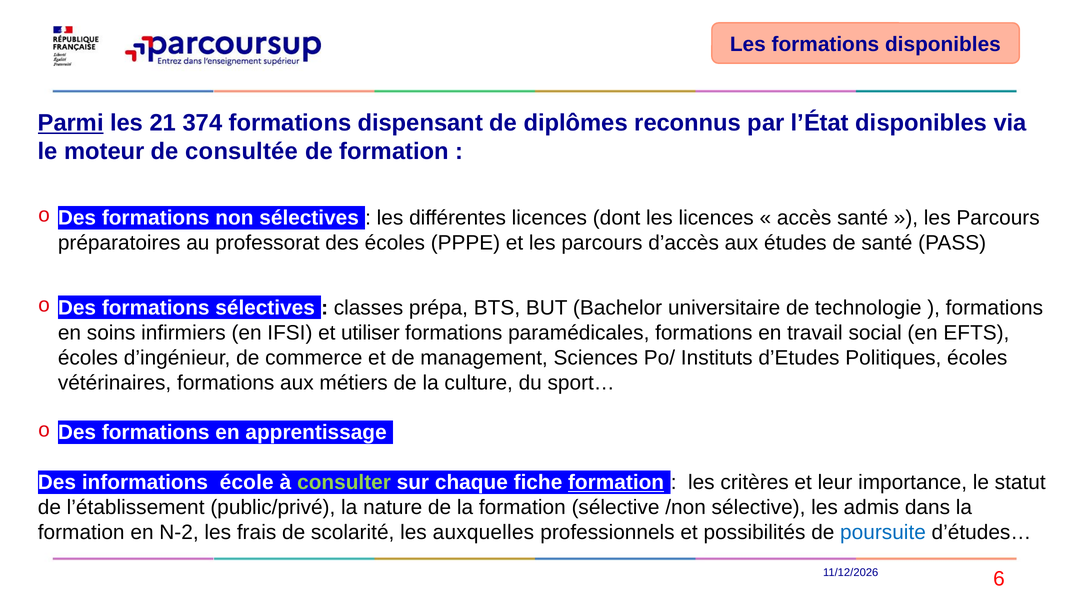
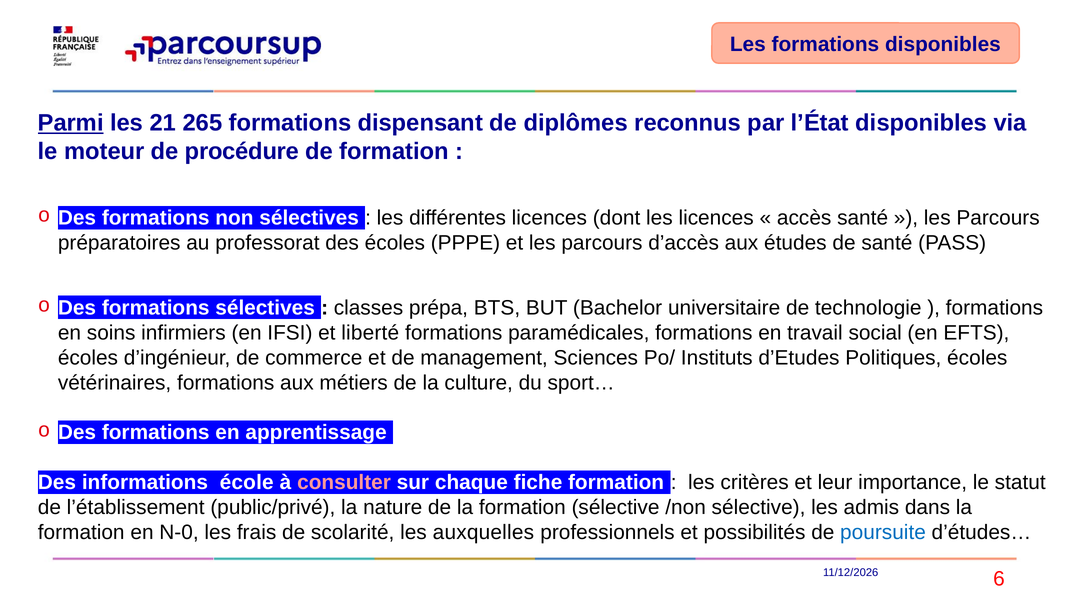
374: 374 -> 265
consultée: consultée -> procédure
utiliser: utiliser -> liberté
consulter colour: light green -> pink
formation at (616, 483) underline: present -> none
N-2: N-2 -> N-0
